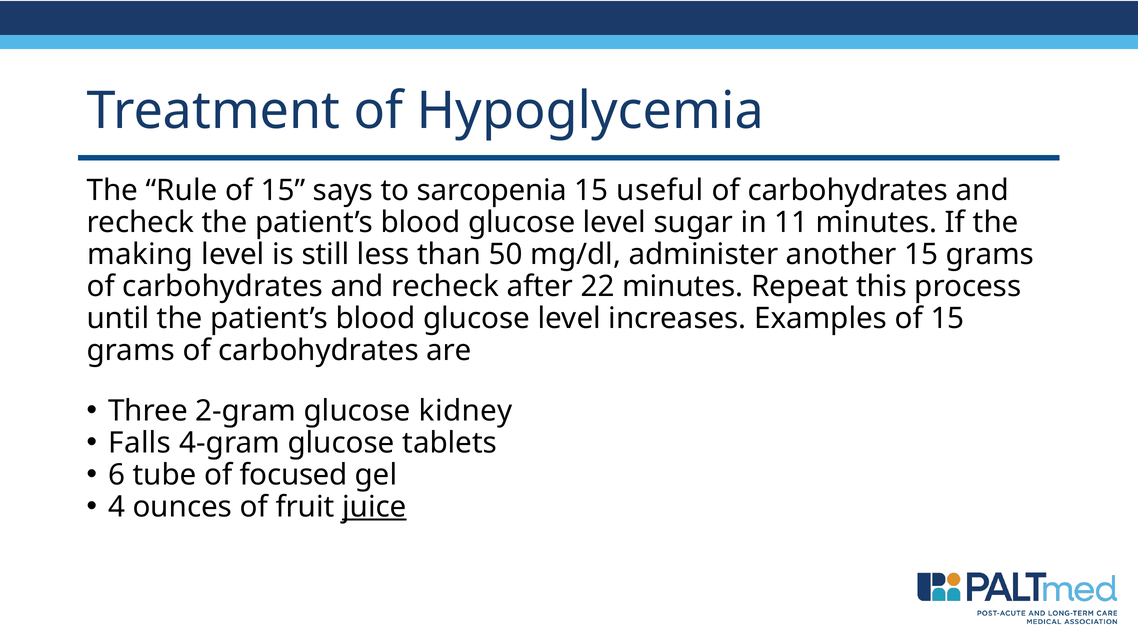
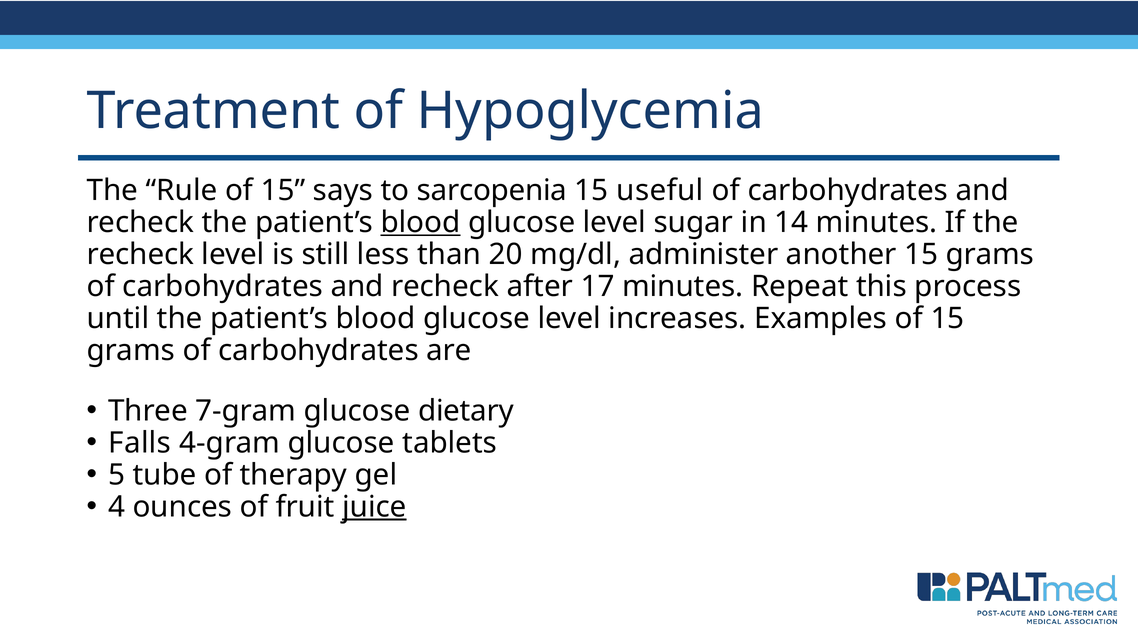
blood at (421, 222) underline: none -> present
11: 11 -> 14
making at (140, 254): making -> recheck
50: 50 -> 20
22: 22 -> 17
2-gram: 2-gram -> 7-gram
kidney: kidney -> dietary
6: 6 -> 5
focused: focused -> therapy
